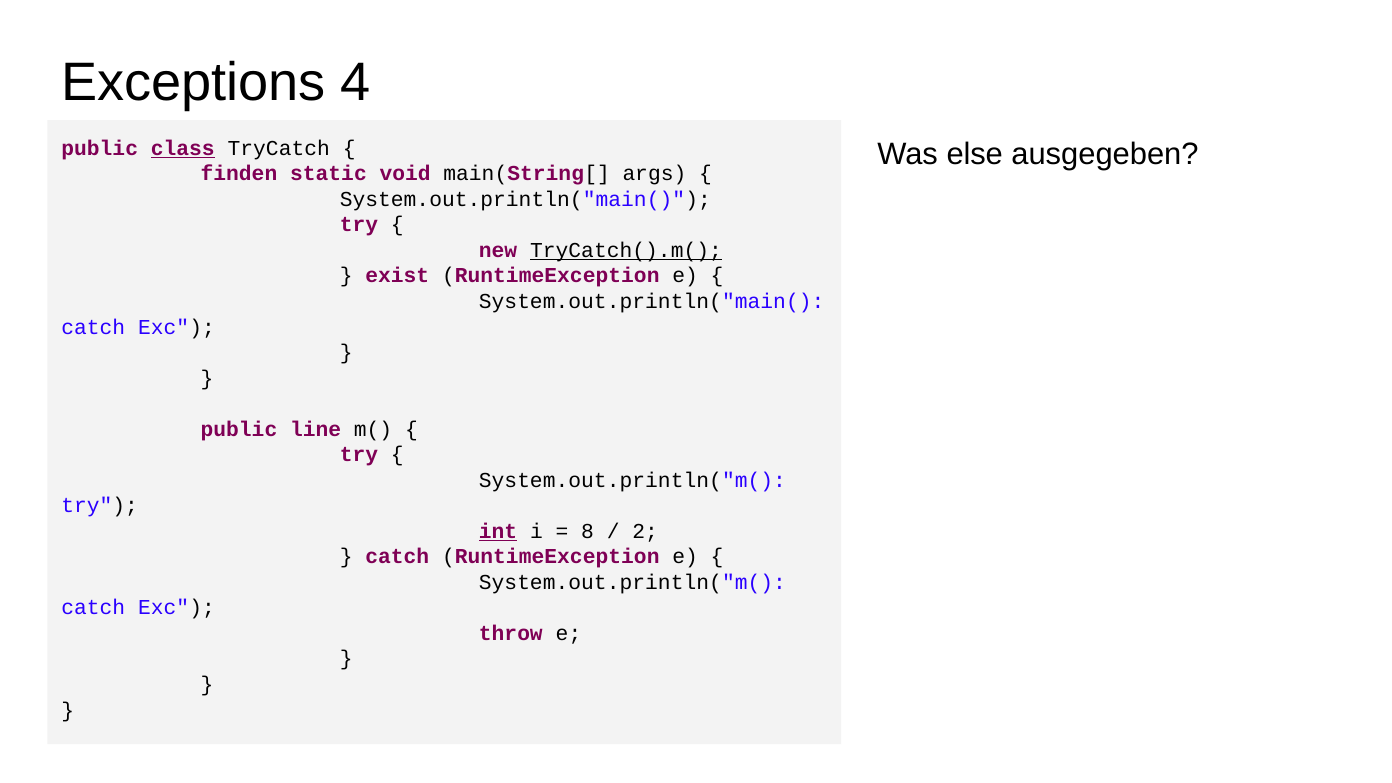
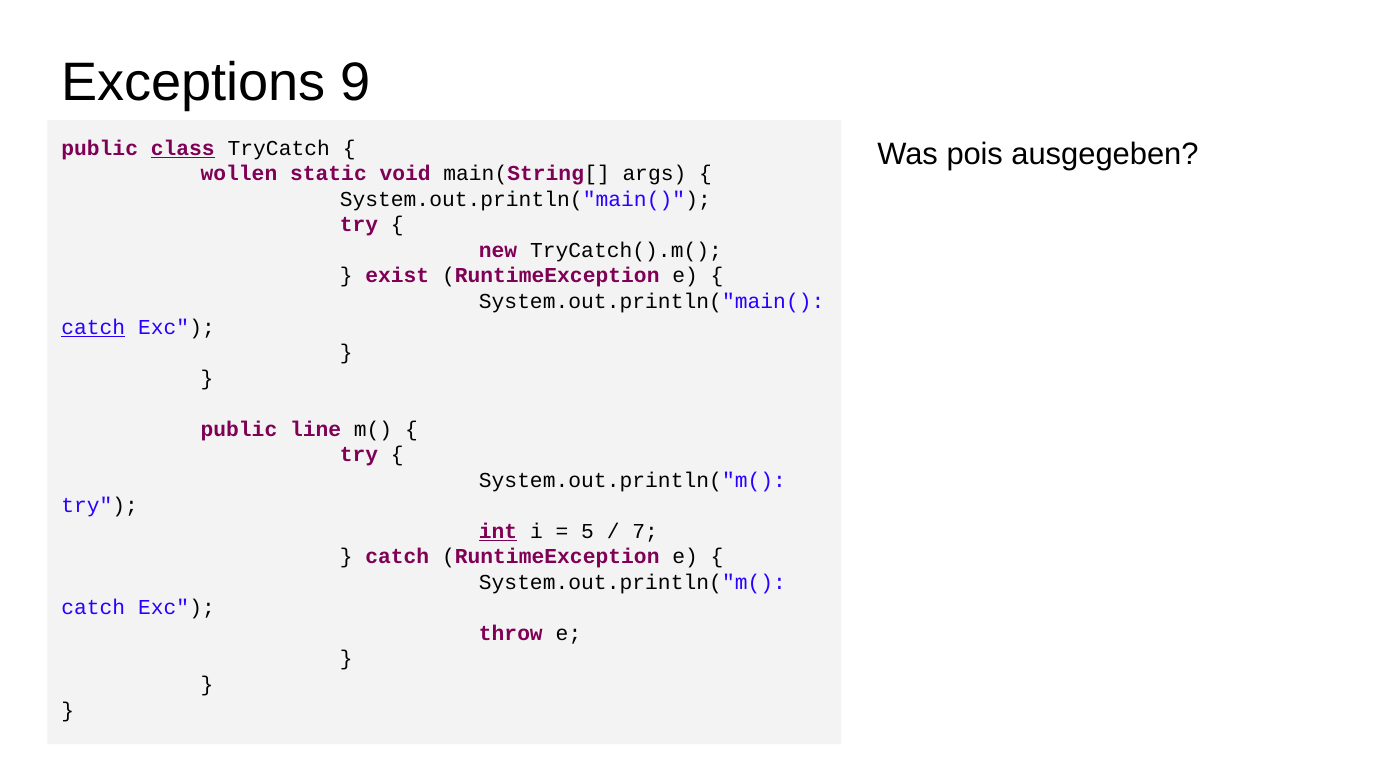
4: 4 -> 9
else: else -> pois
finden: finden -> wollen
TryCatch().m( underline: present -> none
catch at (93, 327) underline: none -> present
8: 8 -> 5
2: 2 -> 7
